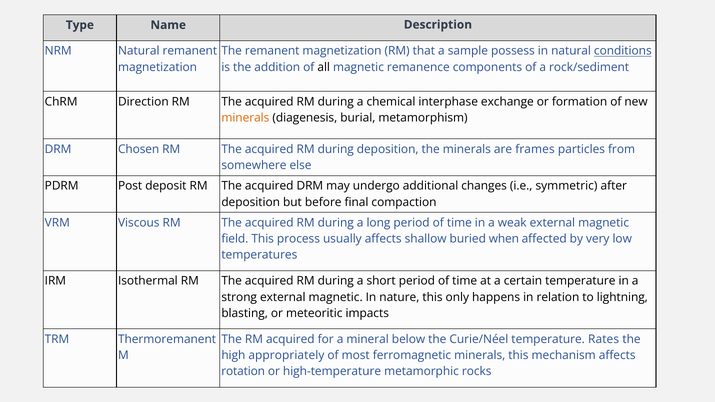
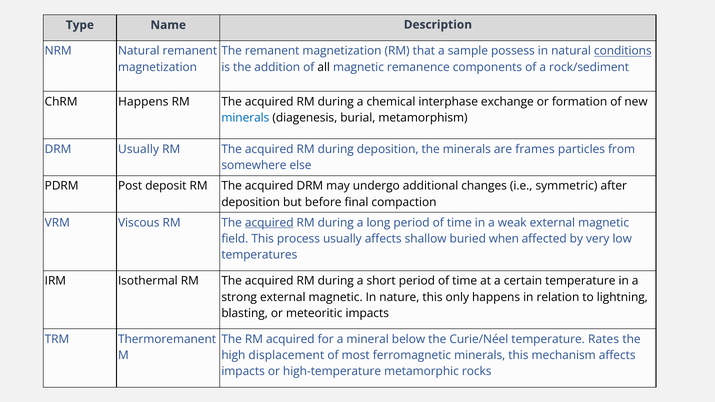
ChRM Direction: Direction -> Happens
minerals at (245, 118) colour: orange -> blue
DRM Chosen: Chosen -> Usually
acquired at (269, 223) underline: none -> present
appropriately: appropriately -> displacement
rotation at (243, 372): rotation -> impacts
